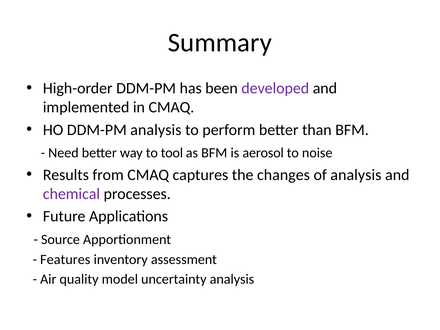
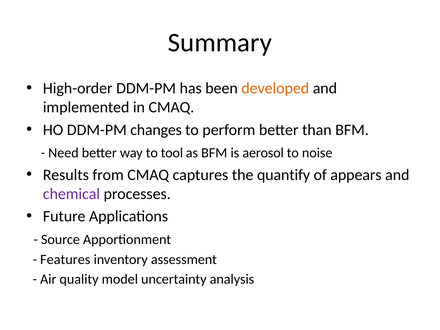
developed colour: purple -> orange
DDM-PM analysis: analysis -> changes
changes: changes -> quantify
of analysis: analysis -> appears
